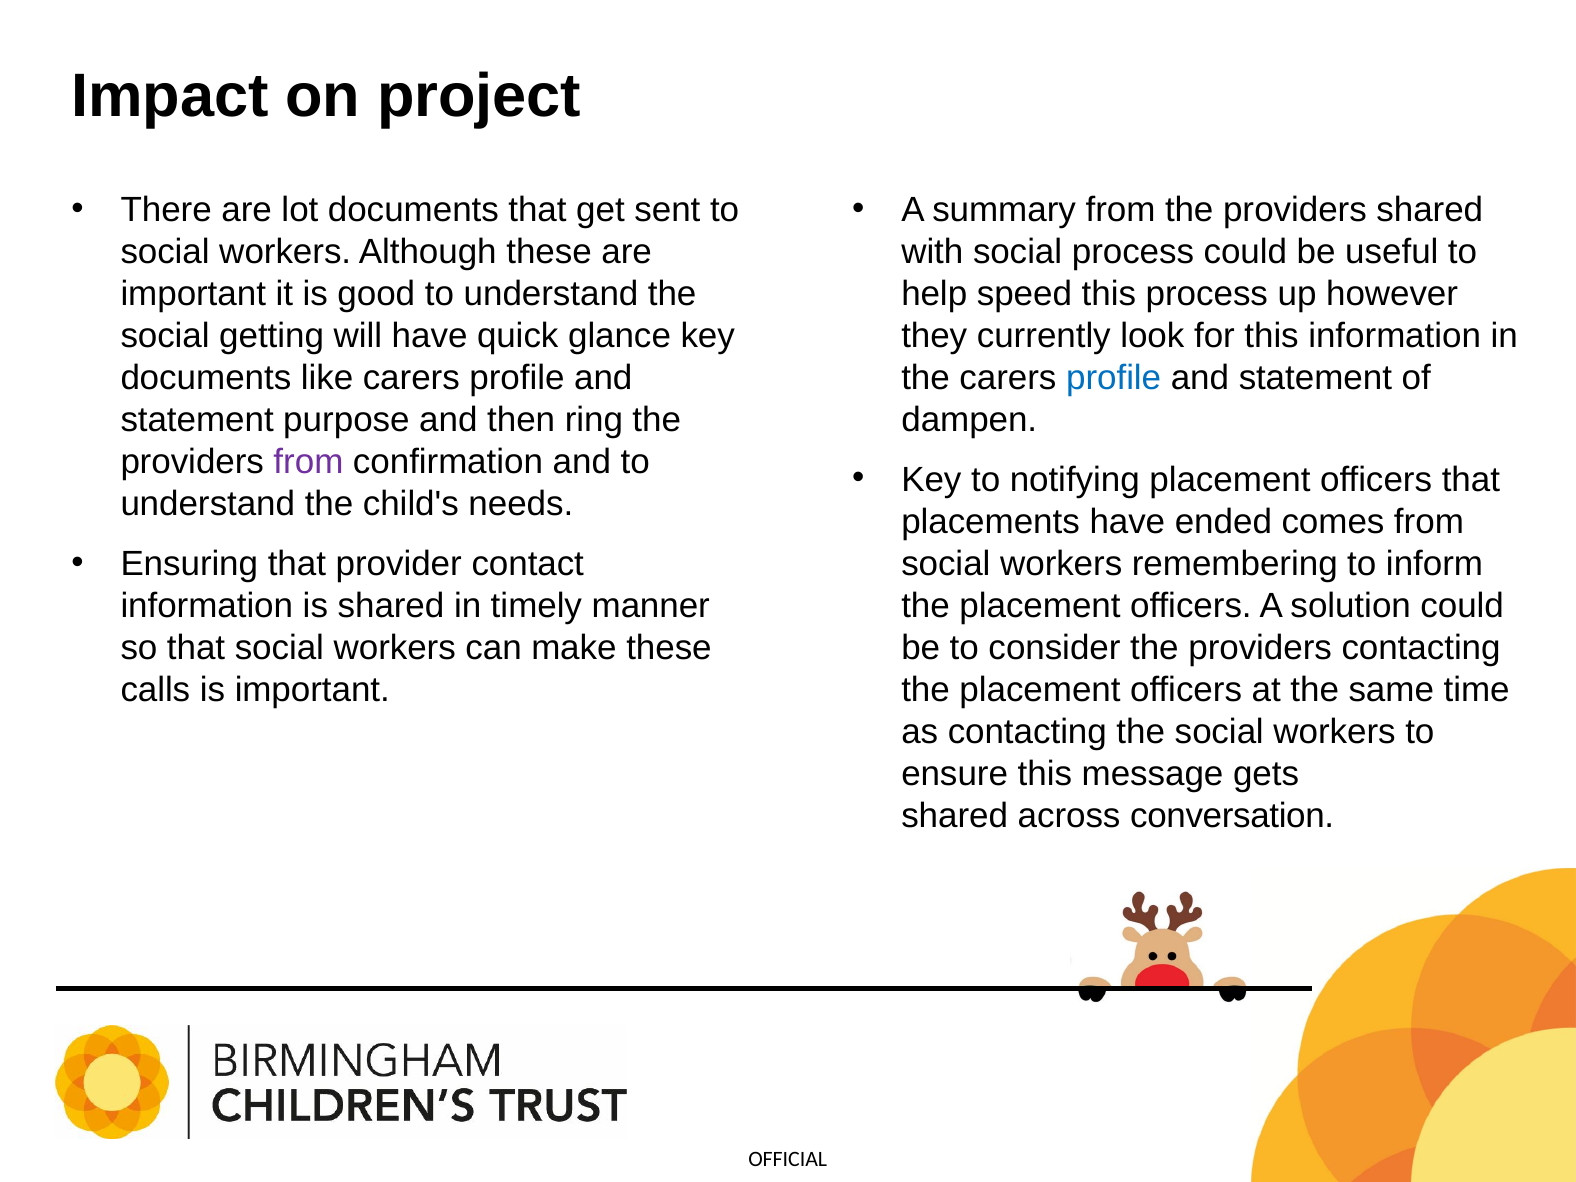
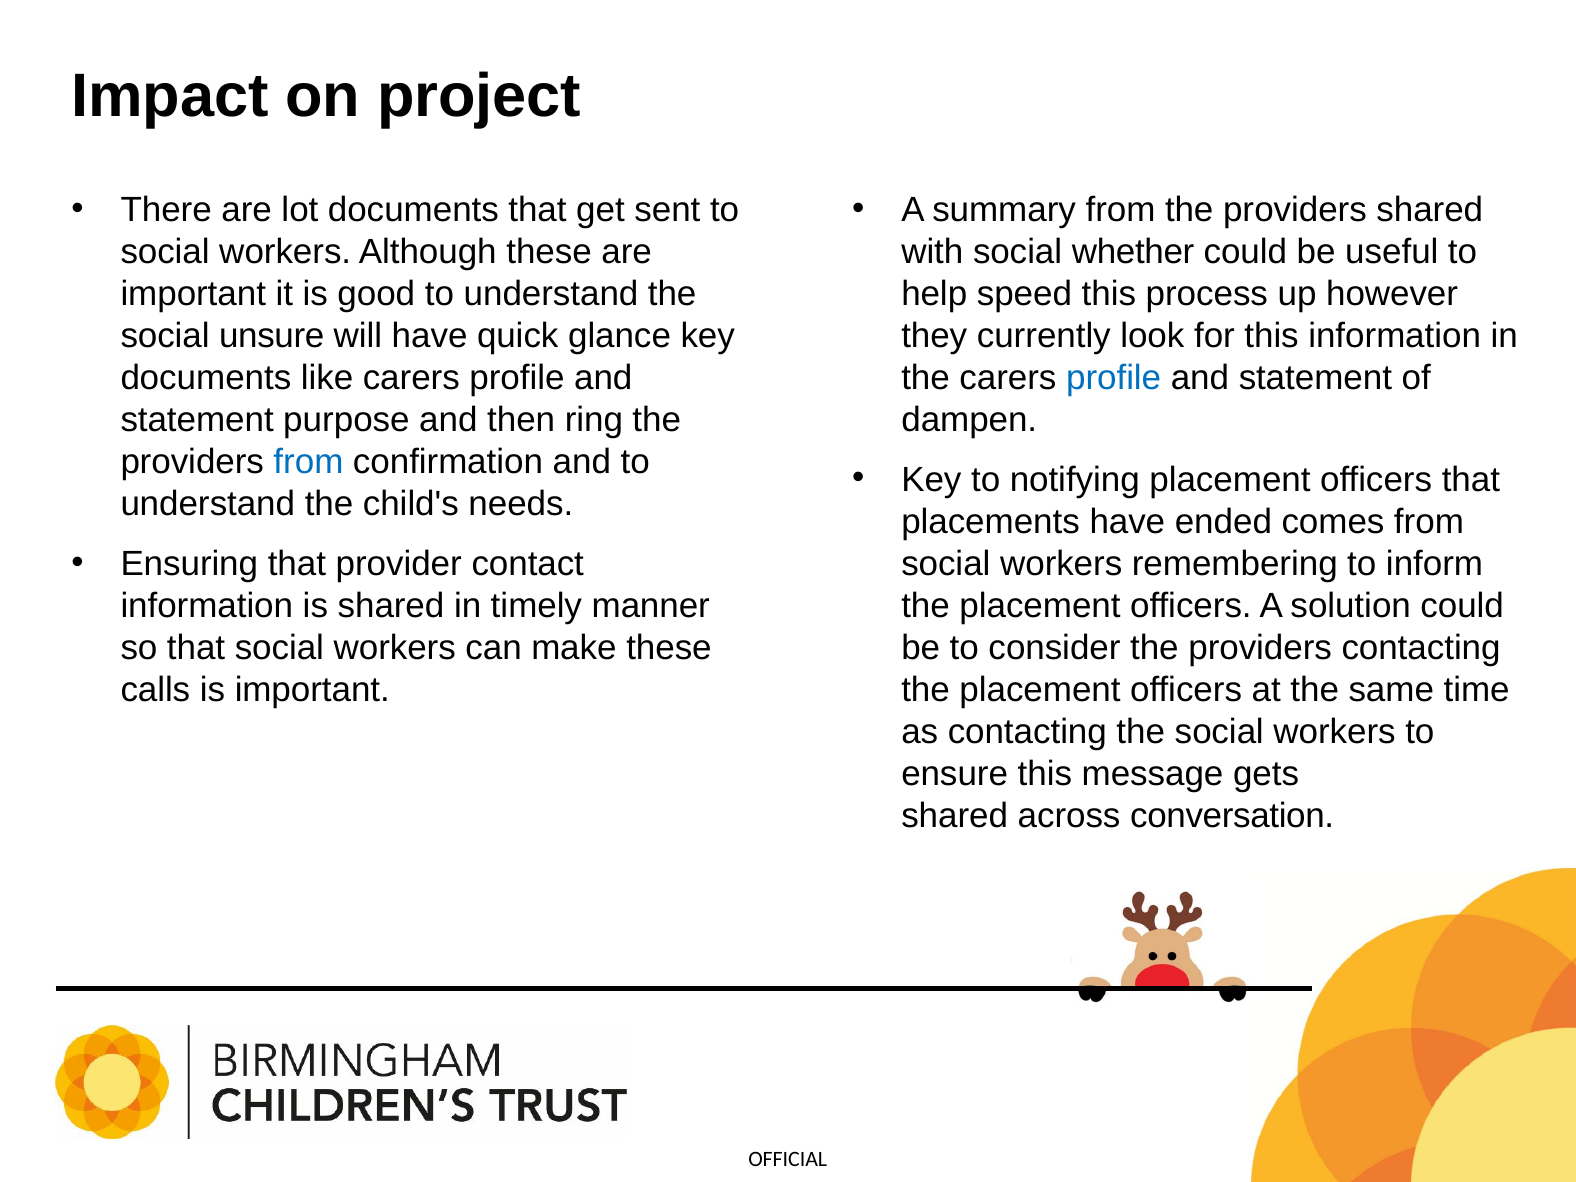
social process: process -> whether
getting: getting -> unsure
from at (308, 462) colour: purple -> blue
